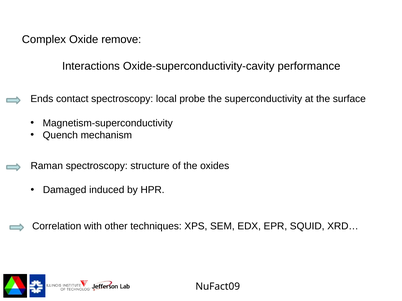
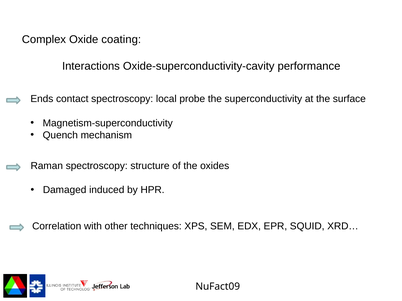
remove: remove -> coating
